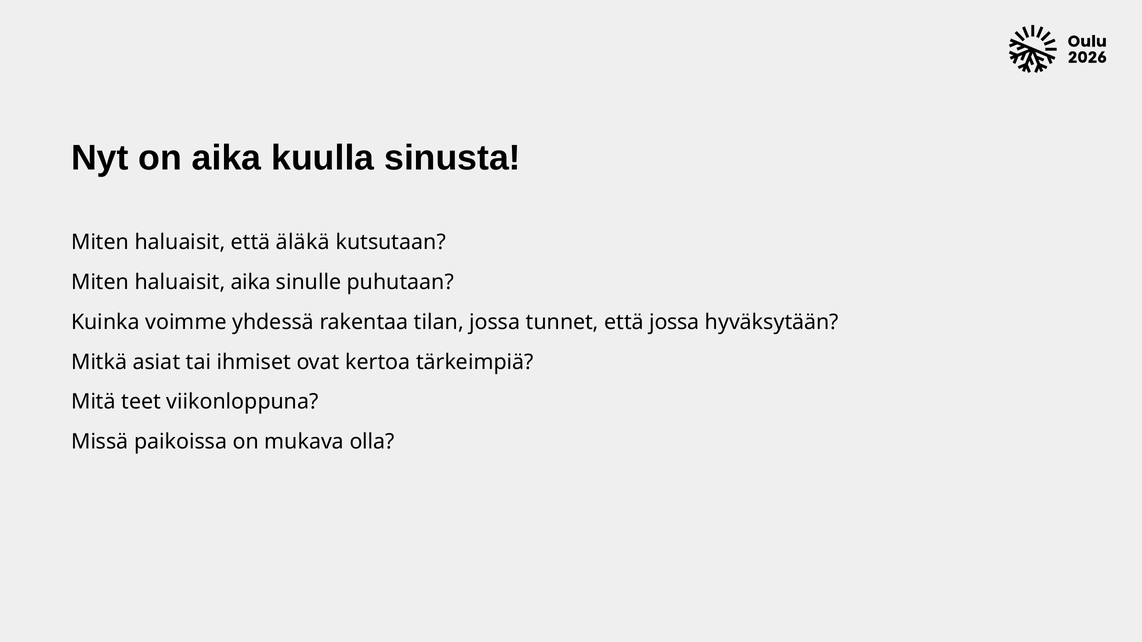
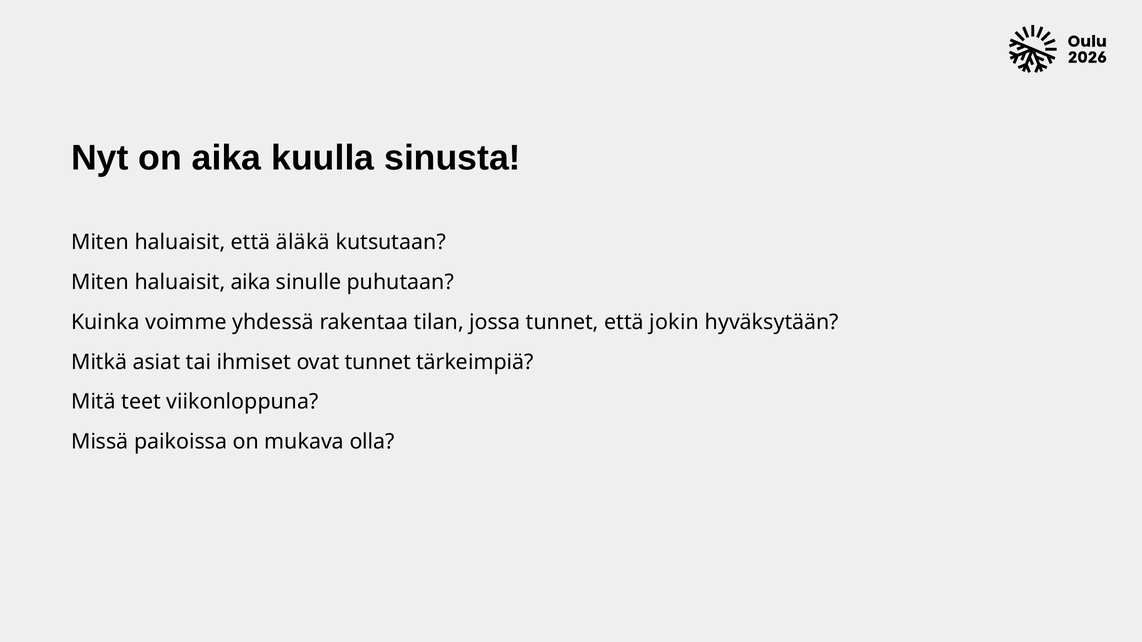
että jossa: jossa -> jokin
ovat kertoa: kertoa -> tunnet
